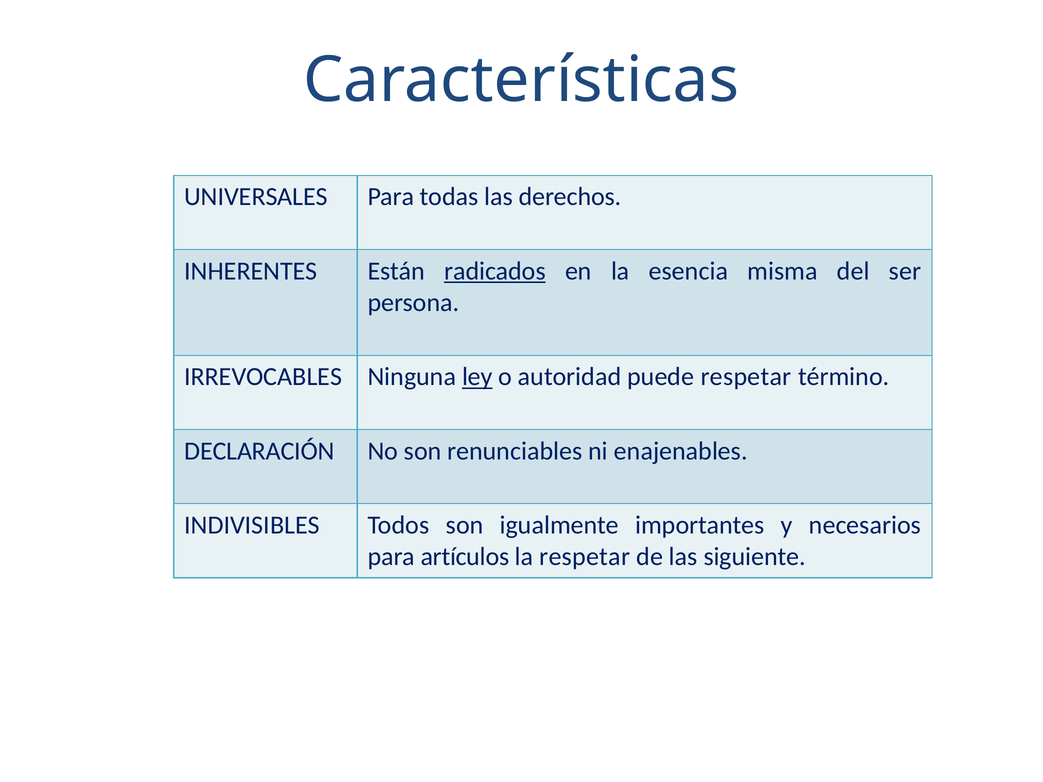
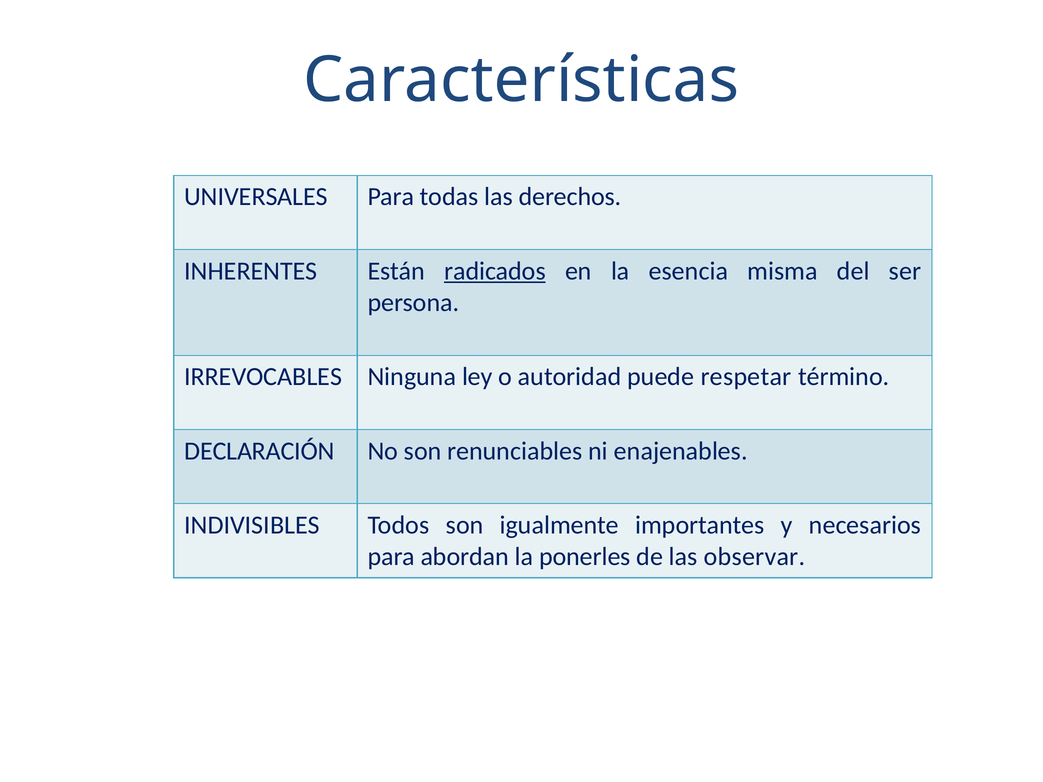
ley underline: present -> none
artículos: artículos -> abordan
la respetar: respetar -> ponerles
siguiente: siguiente -> observar
